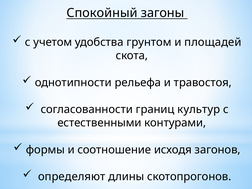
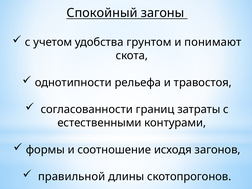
площадей: площадей -> понимают
культур: культур -> затраты
определяют: определяют -> правильной
